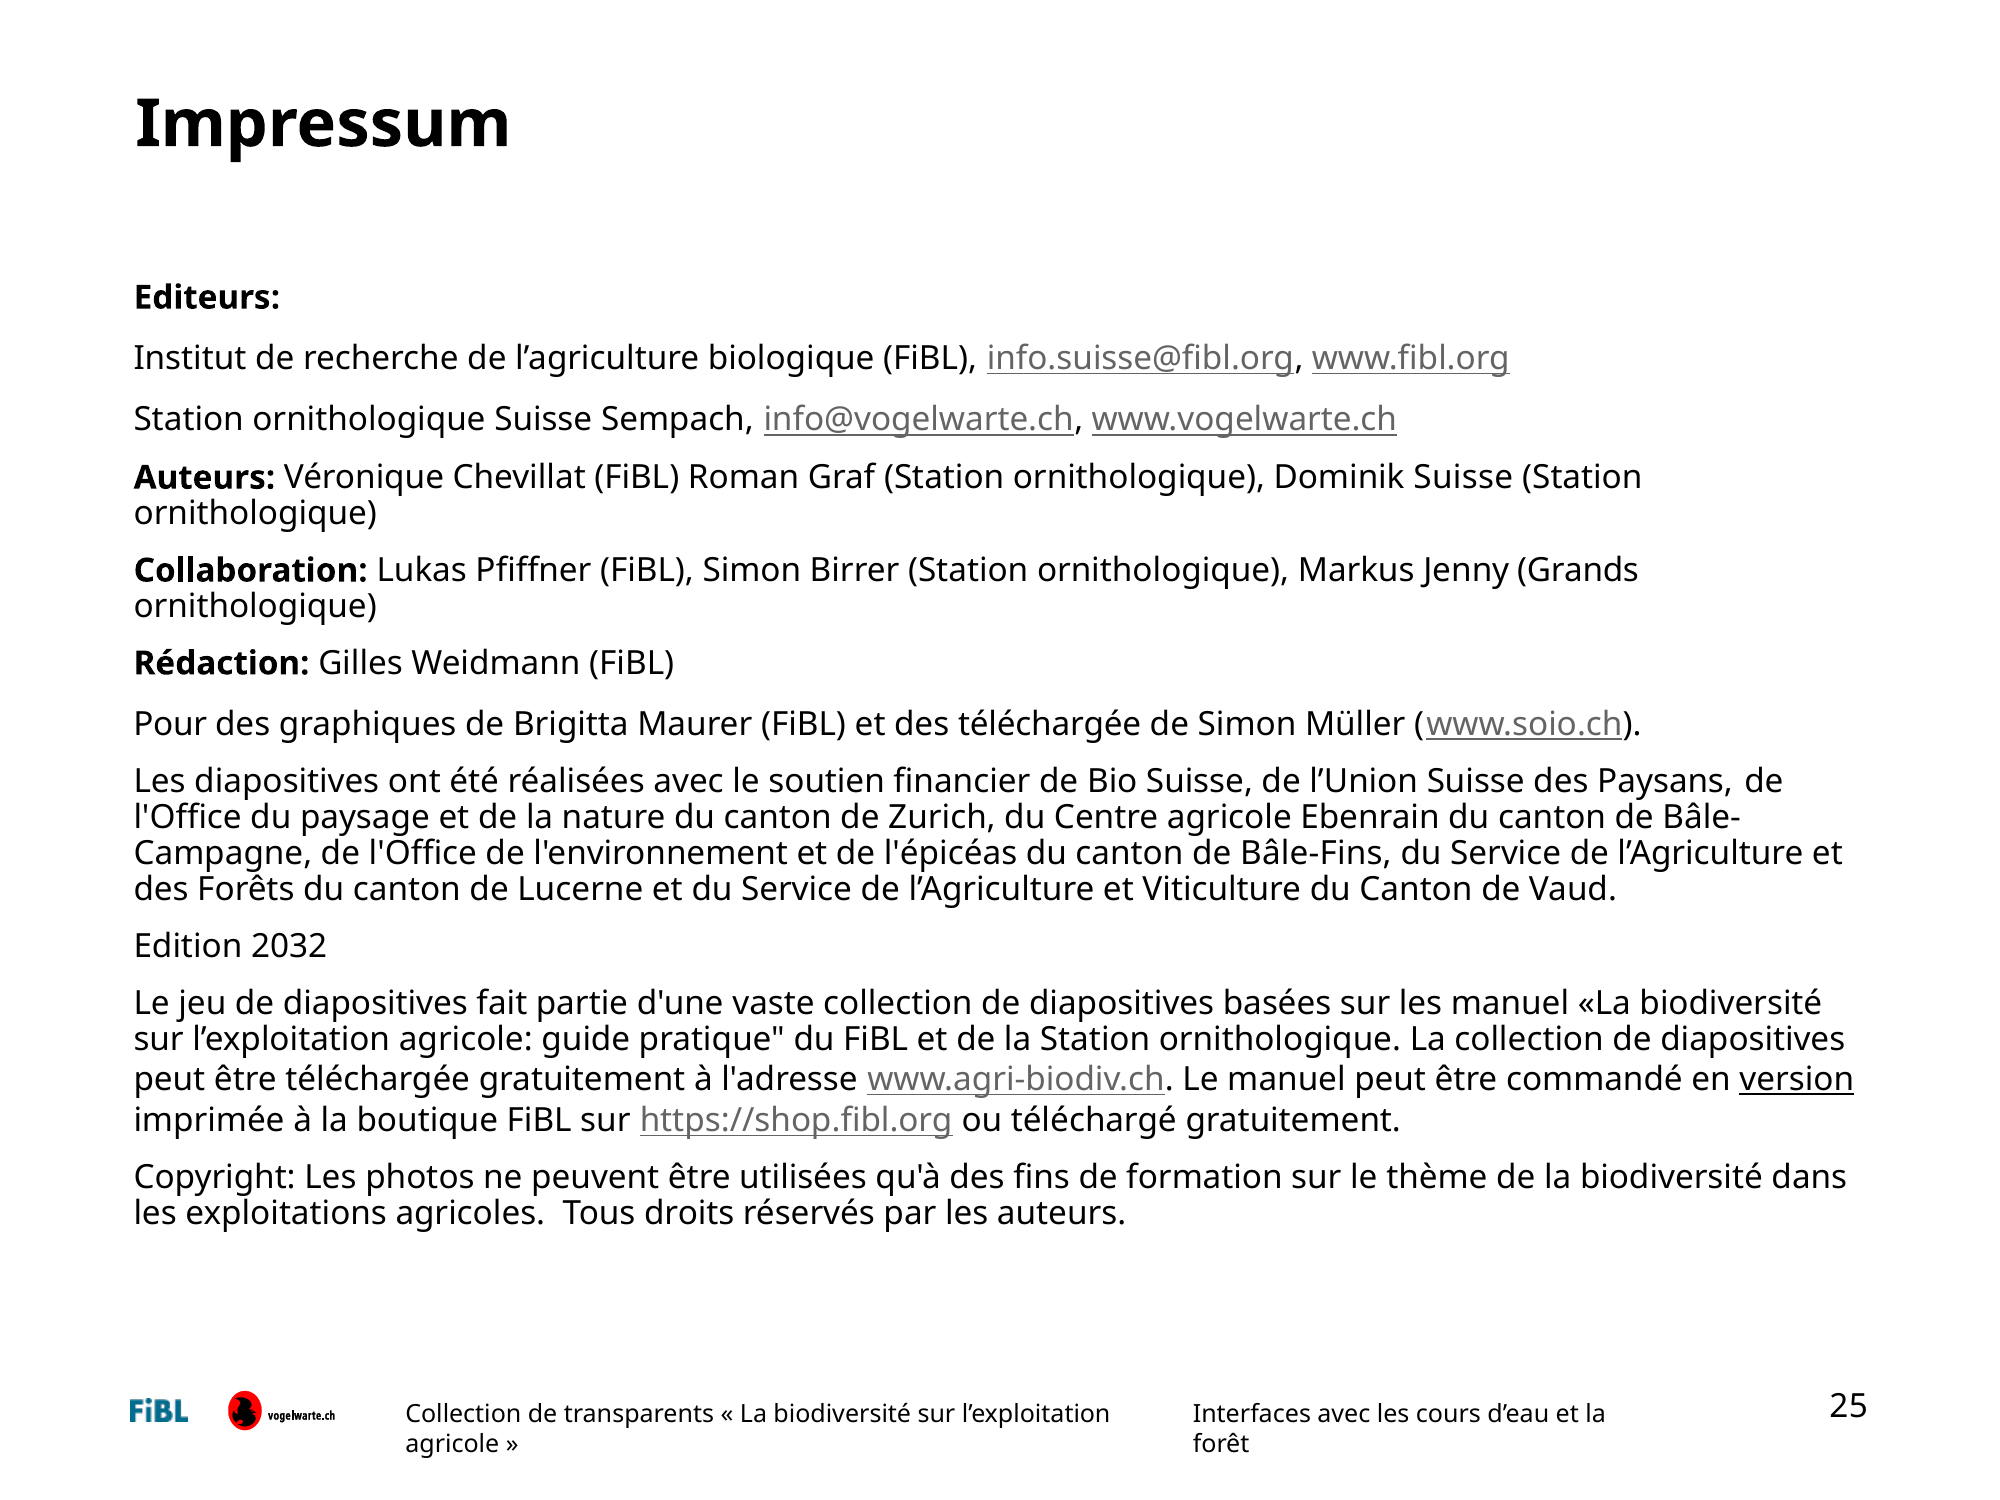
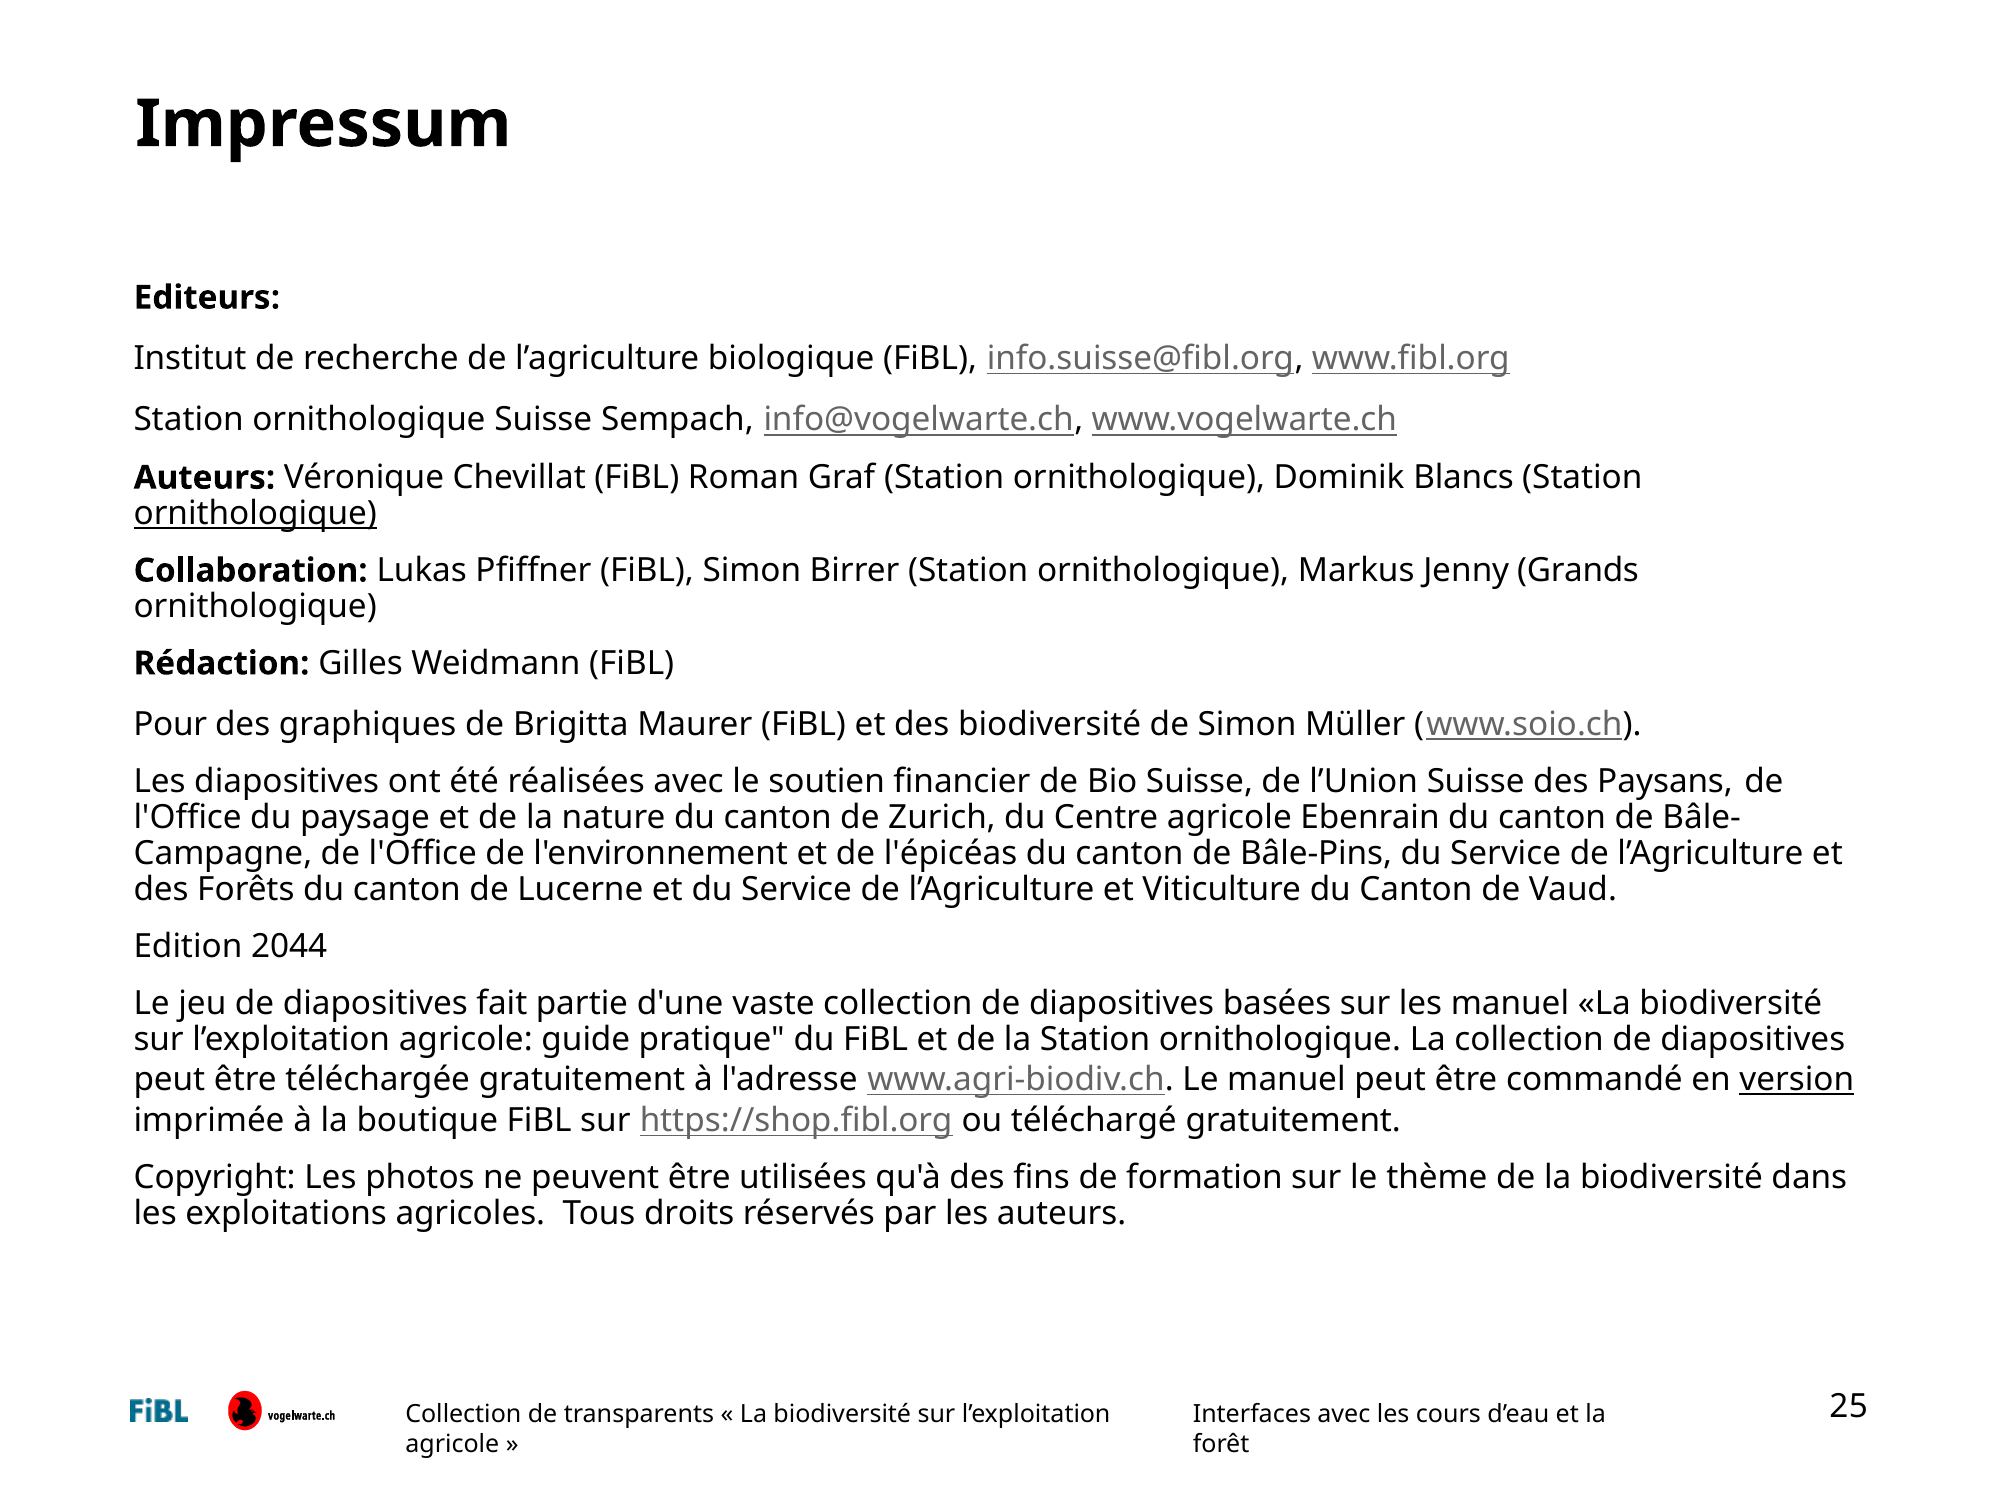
Dominik Suisse: Suisse -> Blancs
ornithologique at (255, 514) underline: none -> present
des téléchargée: téléchargée -> biodiversité
Bâle-Fins: Bâle-Fins -> Bâle-Pins
2032: 2032 -> 2044
